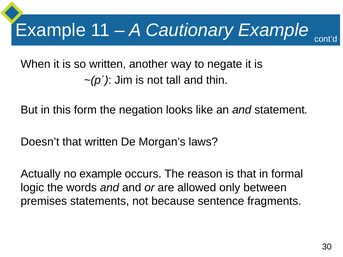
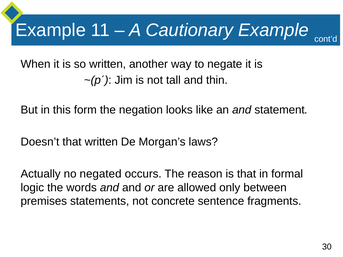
no example: example -> negated
because: because -> concrete
